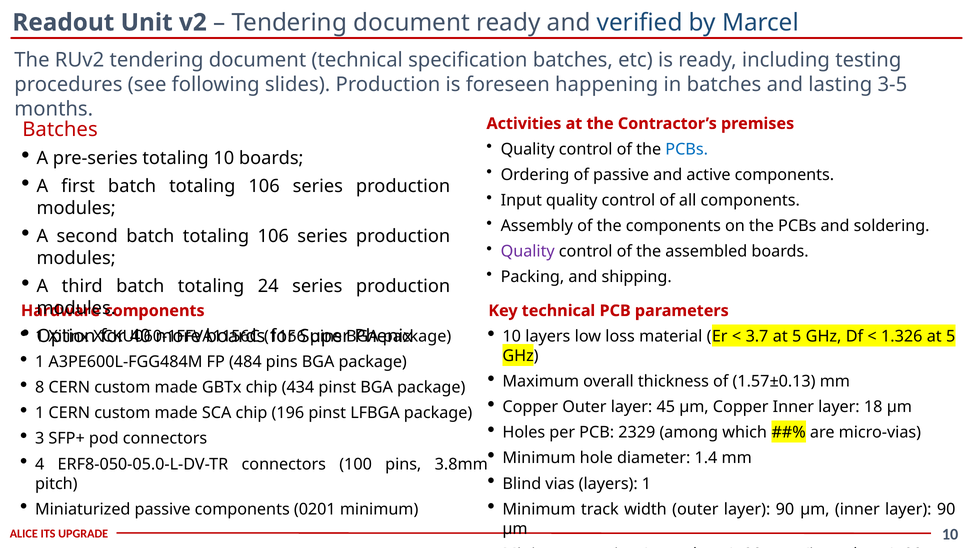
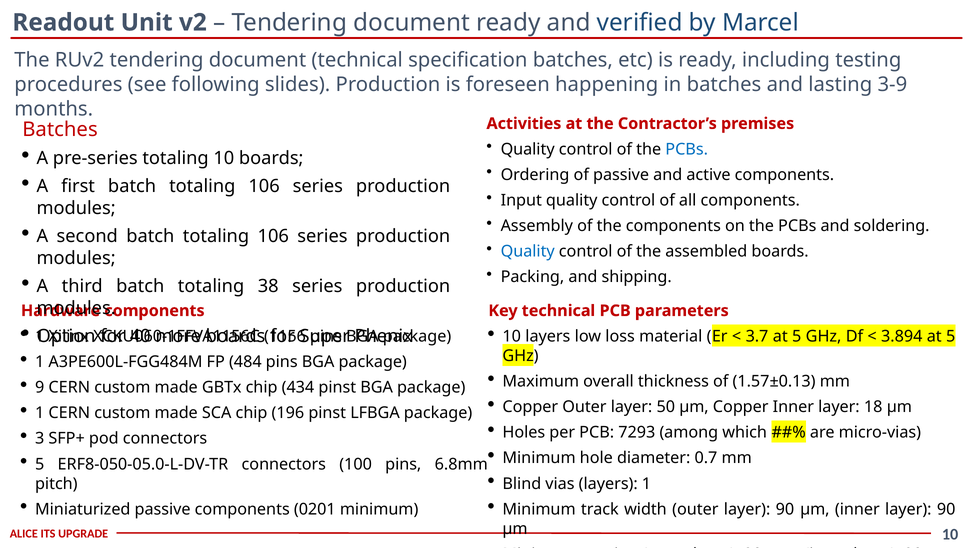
3-5: 3-5 -> 3-9
Quality at (528, 251) colour: purple -> blue
24: 24 -> 38
1.326: 1.326 -> 3.894
8: 8 -> 9
45: 45 -> 50
2329: 2329 -> 7293
1.4: 1.4 -> 0.7
4 at (40, 464): 4 -> 5
3.8mm: 3.8mm -> 6.8mm
